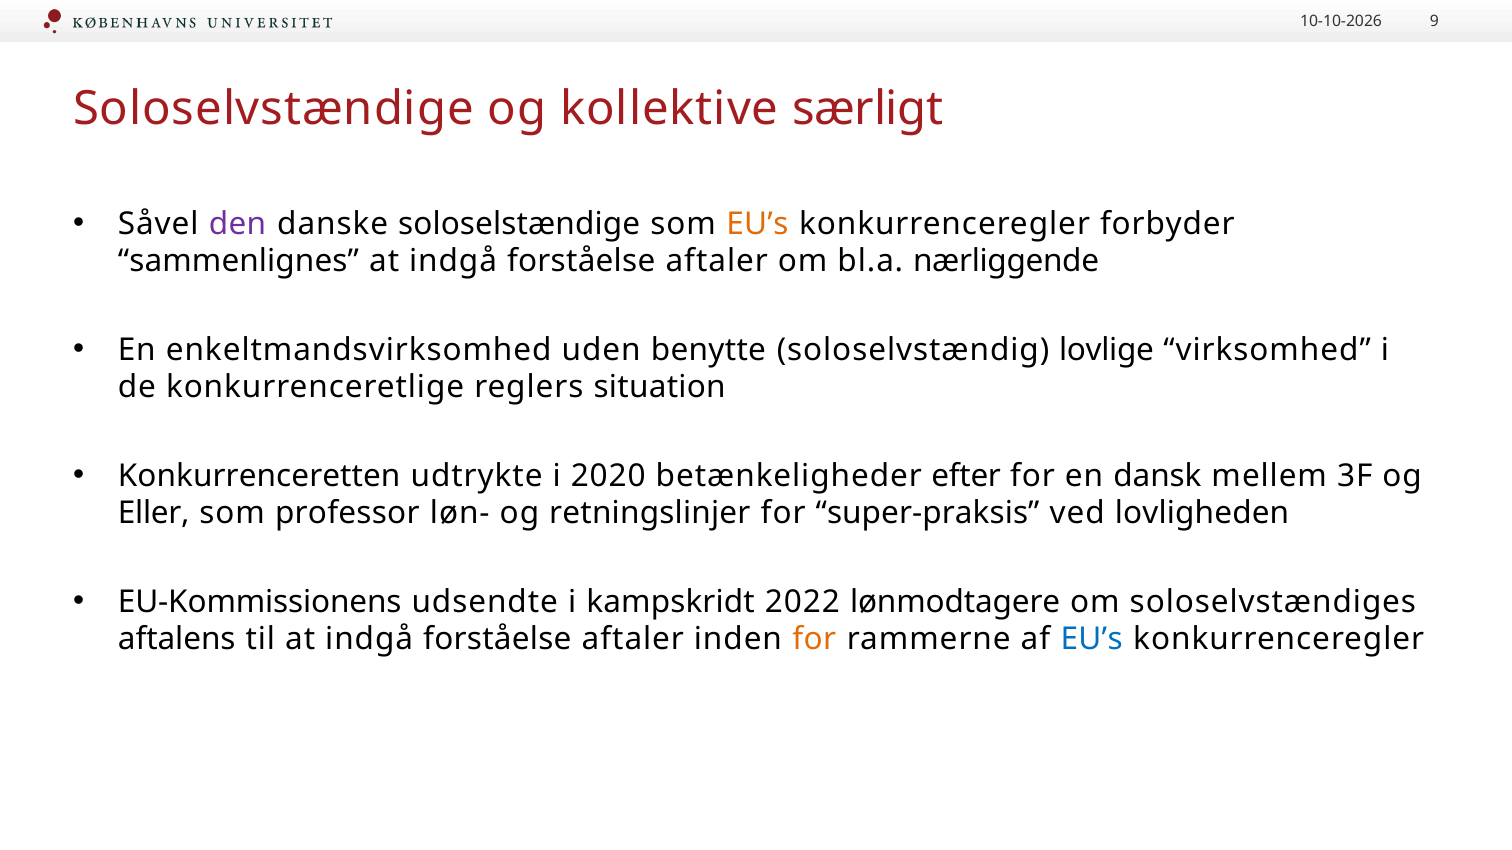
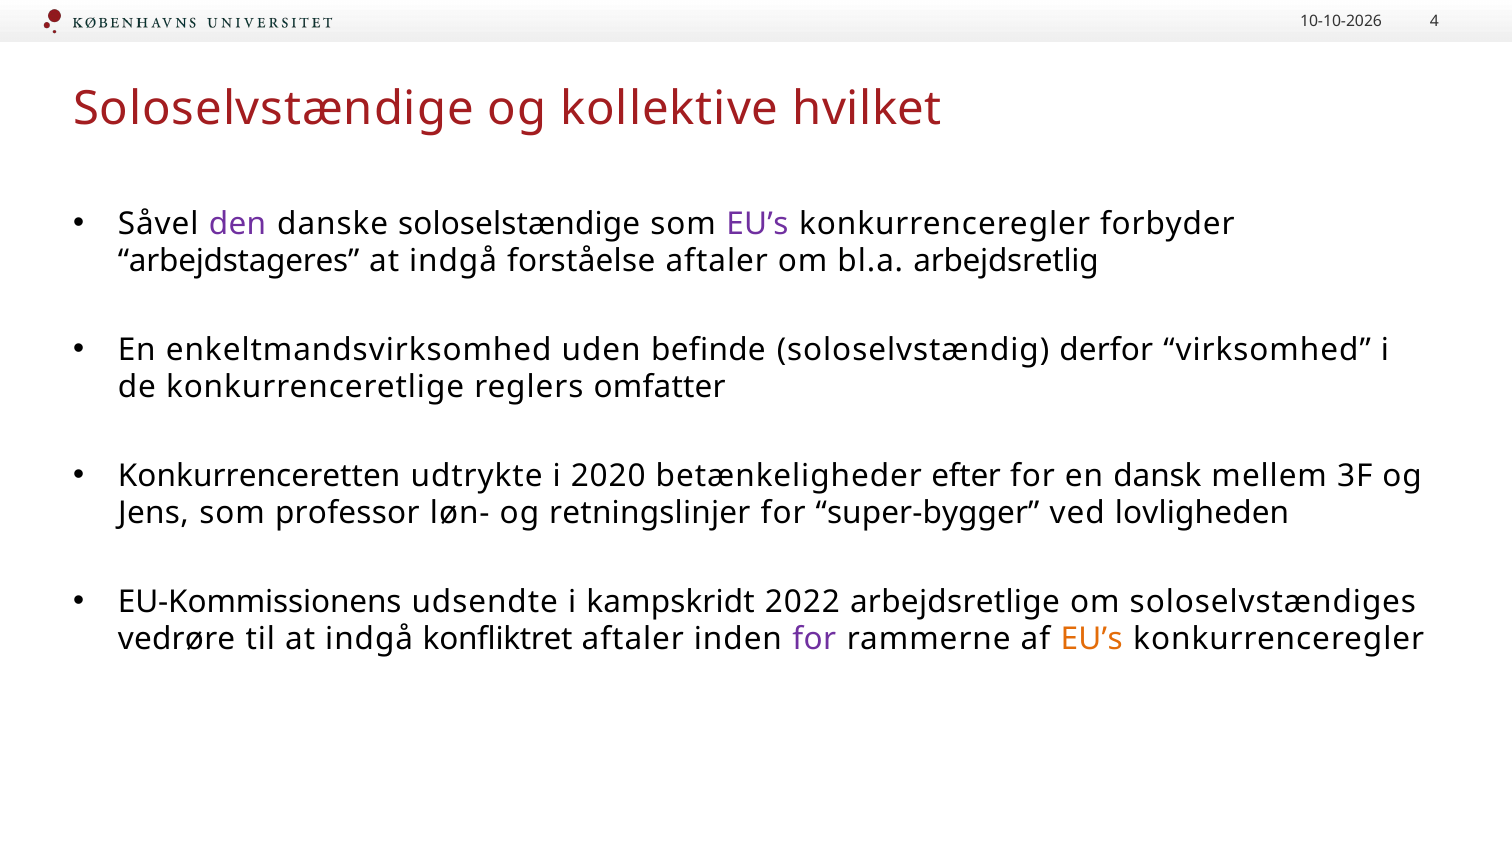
9: 9 -> 4
særligt: særligt -> hvilket
EU’s at (757, 224) colour: orange -> purple
sammenlignes: sammenlignes -> arbejdstageres
nærliggende: nærliggende -> arbejdsretlig
benytte: benytte -> befinde
lovlige: lovlige -> derfor
situation: situation -> omfatter
Eller: Eller -> Jens
super-praksis: super-praksis -> super-bygger
lønmodtagere: lønmodtagere -> arbejdsretlige
aftalens: aftalens -> vedrøre
til at indgå forståelse: forståelse -> konfliktret
for at (814, 640) colour: orange -> purple
EU’s at (1092, 640) colour: blue -> orange
